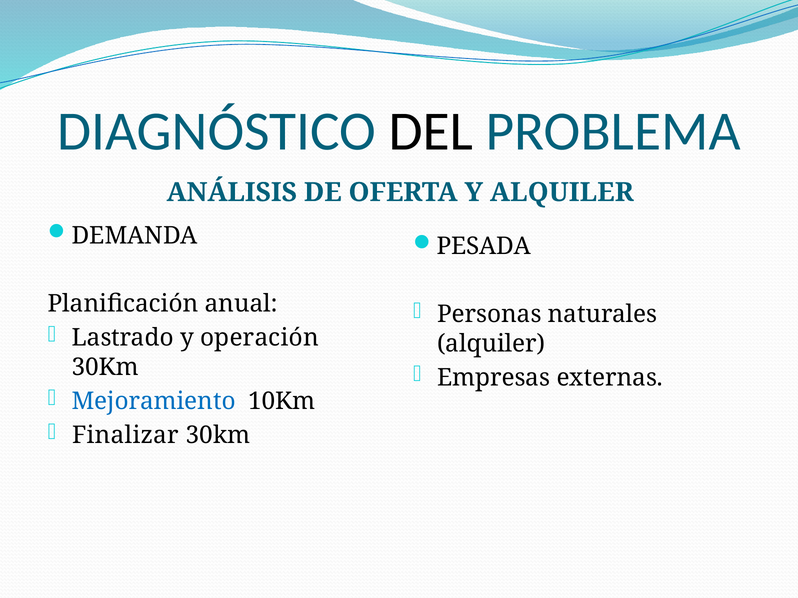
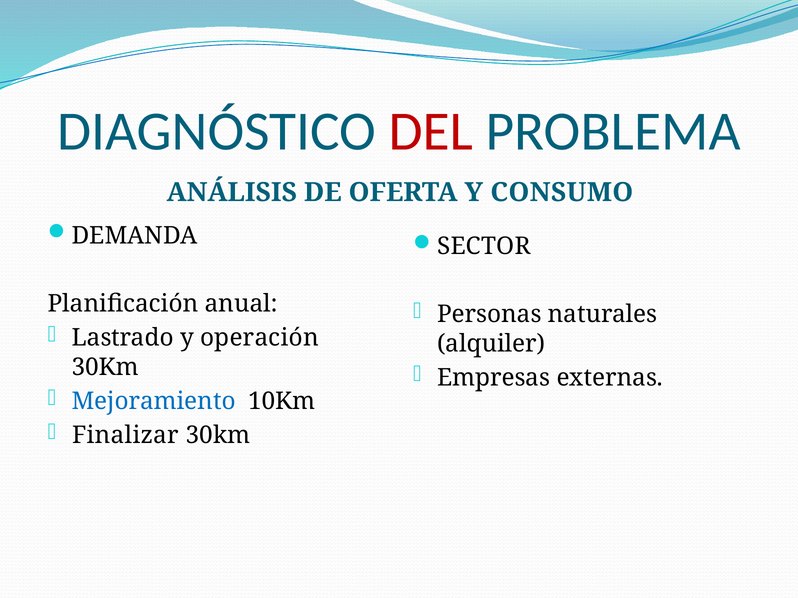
DEL colour: black -> red
Y ALQUILER: ALQUILER -> CONSUMO
PESADA: PESADA -> SECTOR
